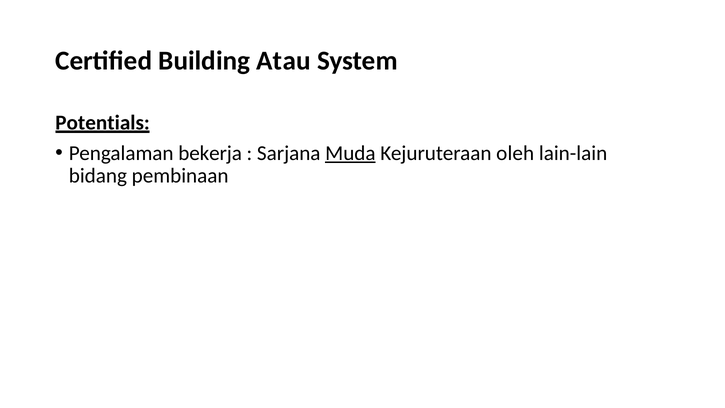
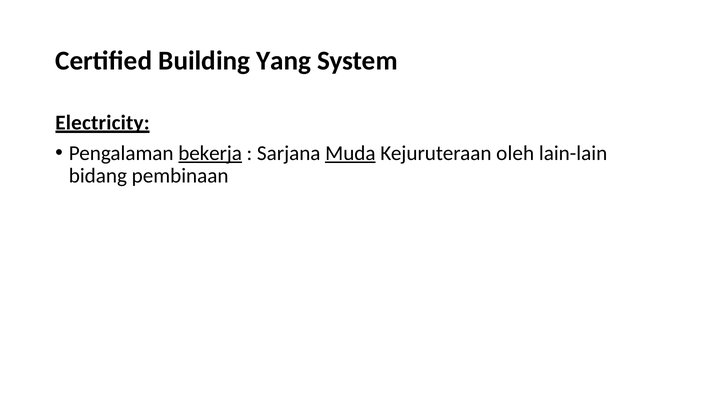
Atau: Atau -> Yang
Potentials: Potentials -> Electricity
bekerja underline: none -> present
